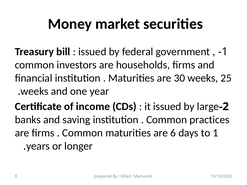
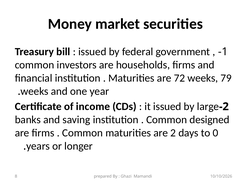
30: 30 -> 72
25: 25 -> 79
practices: practices -> designed
are 6: 6 -> 2
to 1: 1 -> 0
